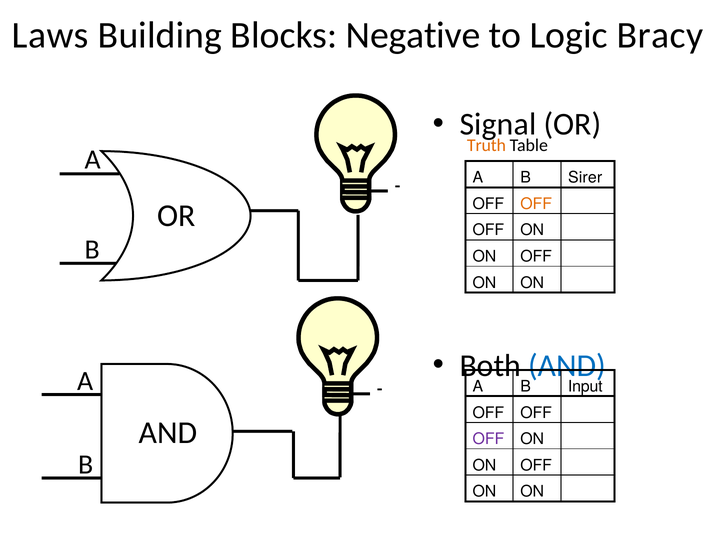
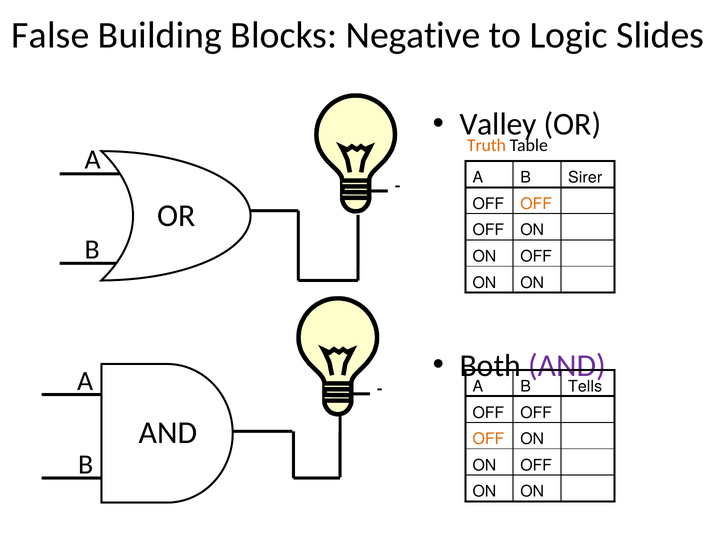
Laws: Laws -> False
Bracy: Bracy -> Slides
Signal: Signal -> Valley
AND at (567, 366) colour: blue -> purple
Input: Input -> Tells
OFF at (488, 439) colour: purple -> orange
